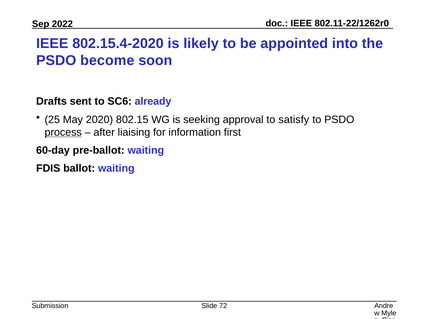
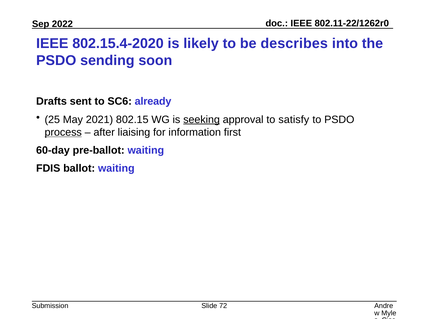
appointed: appointed -> describes
become: become -> sending
2020: 2020 -> 2021
seeking underline: none -> present
